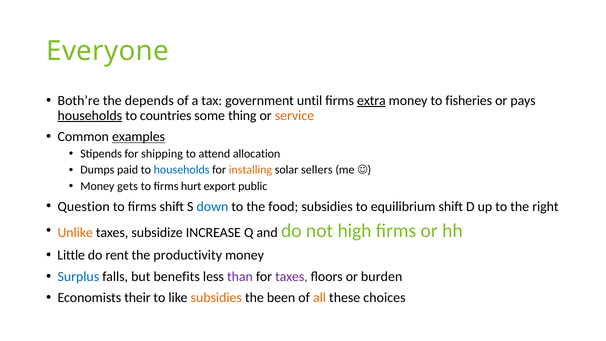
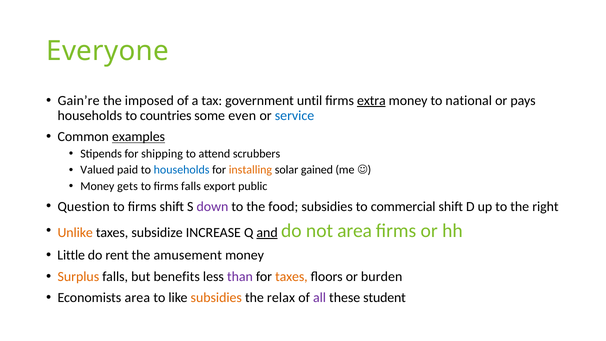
Both’re: Both’re -> Gain’re
depends: depends -> imposed
fisheries: fisheries -> national
households at (90, 115) underline: present -> none
thing: thing -> even
service colour: orange -> blue
allocation: allocation -> scrubbers
Dumps: Dumps -> Valued
sellers: sellers -> gained
firms hurt: hurt -> falls
down colour: blue -> purple
equilibrium: equilibrium -> commercial
and underline: none -> present
not high: high -> area
productivity: productivity -> amusement
Surplus colour: blue -> orange
taxes at (291, 276) colour: purple -> orange
Economists their: their -> area
been: been -> relax
all colour: orange -> purple
choices: choices -> student
